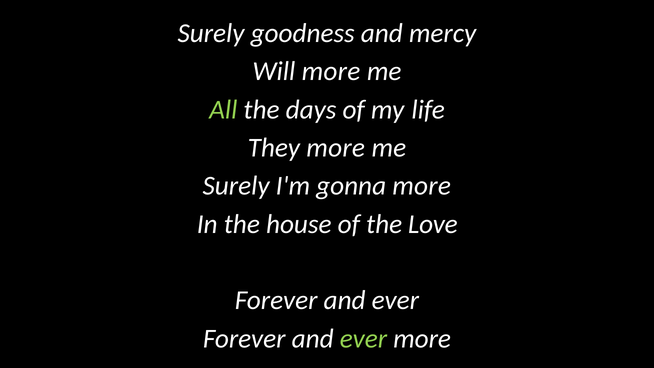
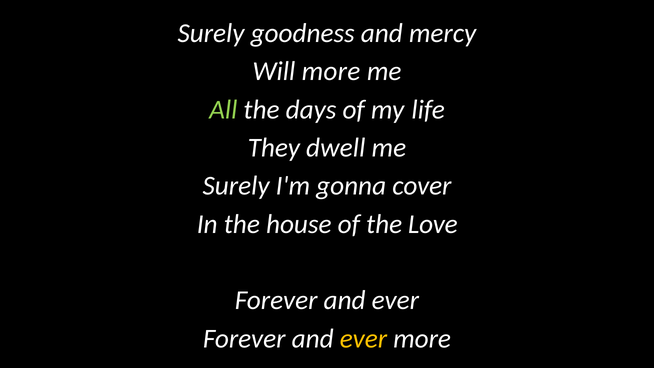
They more: more -> dwell
gonna more: more -> cover
ever at (363, 338) colour: light green -> yellow
